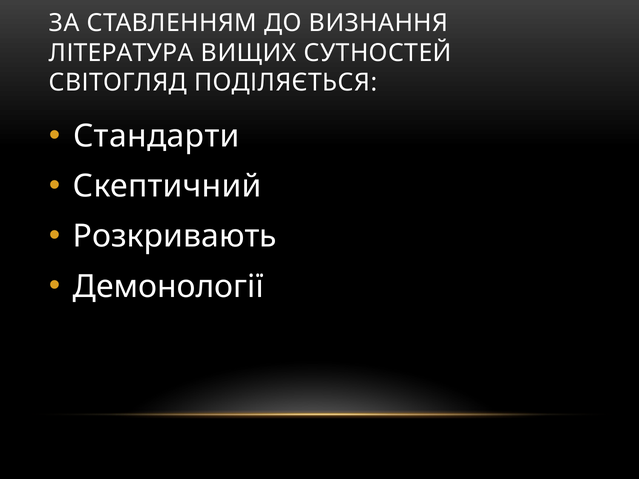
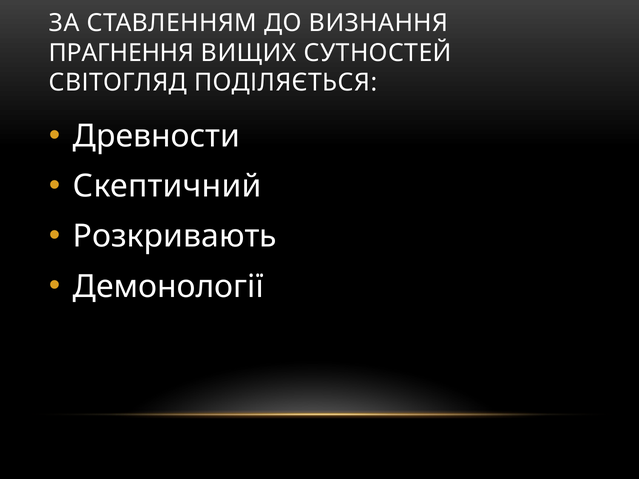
ЛІТЕРАТУРА: ЛІТЕРАТУРА -> ПРАГНЕННЯ
Стандарти: Стандарти -> Древности
